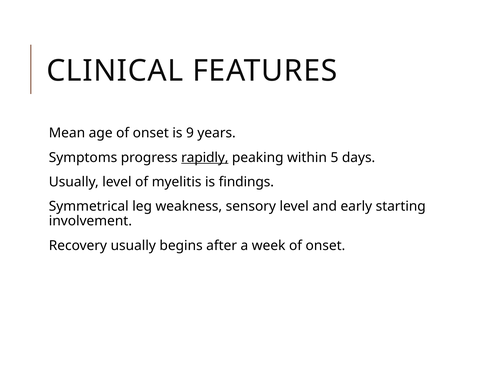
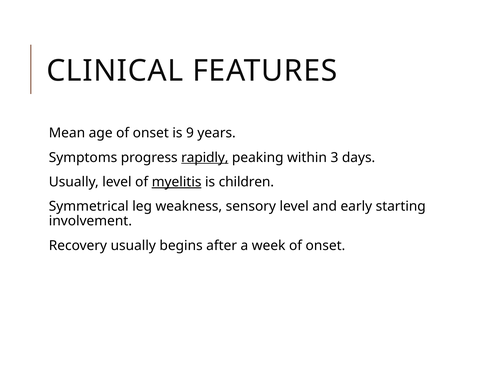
5: 5 -> 3
myelitis underline: none -> present
findings: findings -> children
